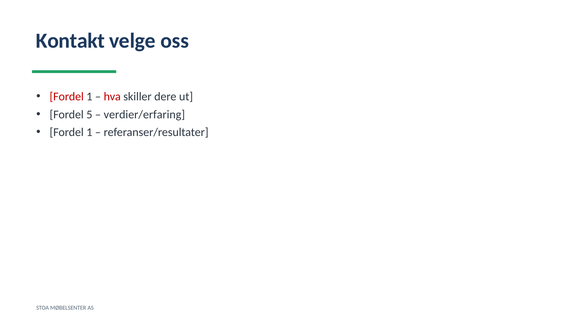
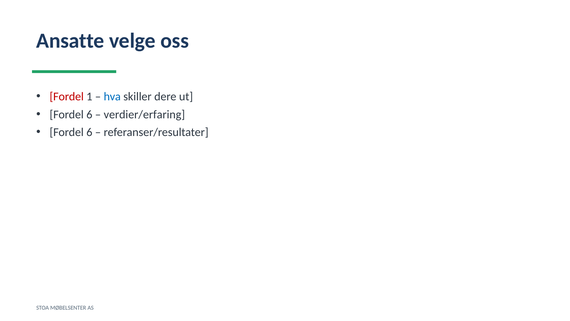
Kontakt: Kontakt -> Ansatte
hva colour: red -> blue
5 at (89, 114): 5 -> 6
1 at (89, 132): 1 -> 6
